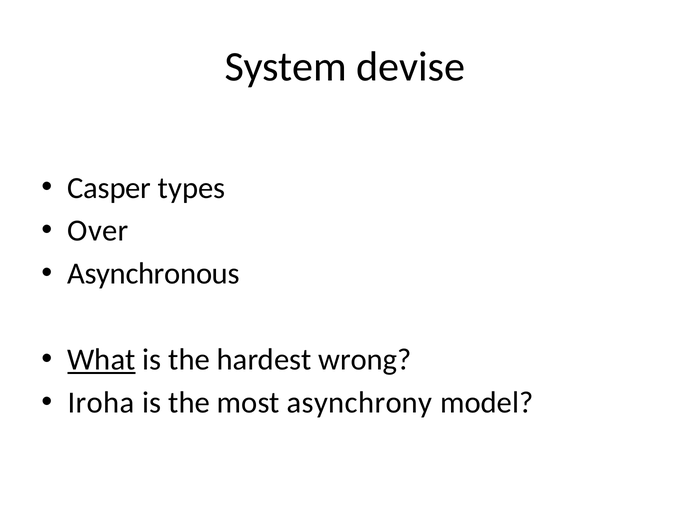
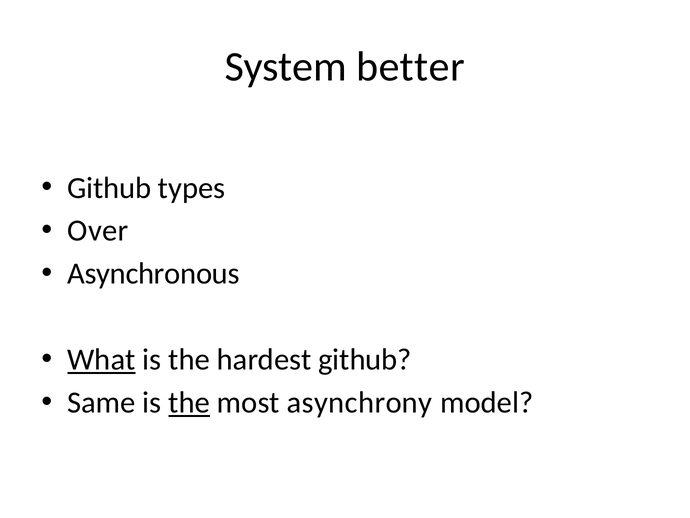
devise: devise -> better
Casper at (109, 188): Casper -> Github
hardest wrong: wrong -> github
Iroha: Iroha -> Same
the at (189, 402) underline: none -> present
